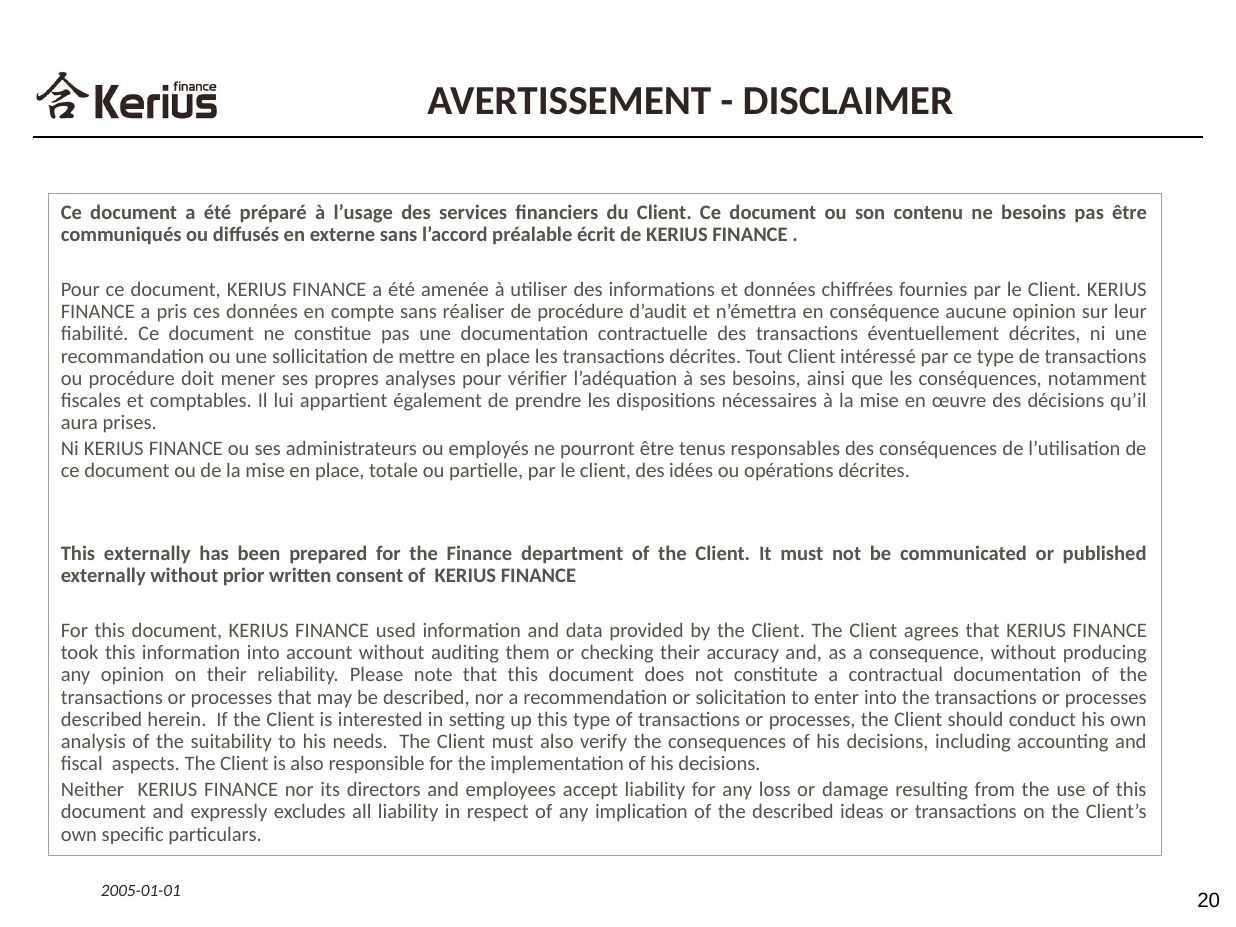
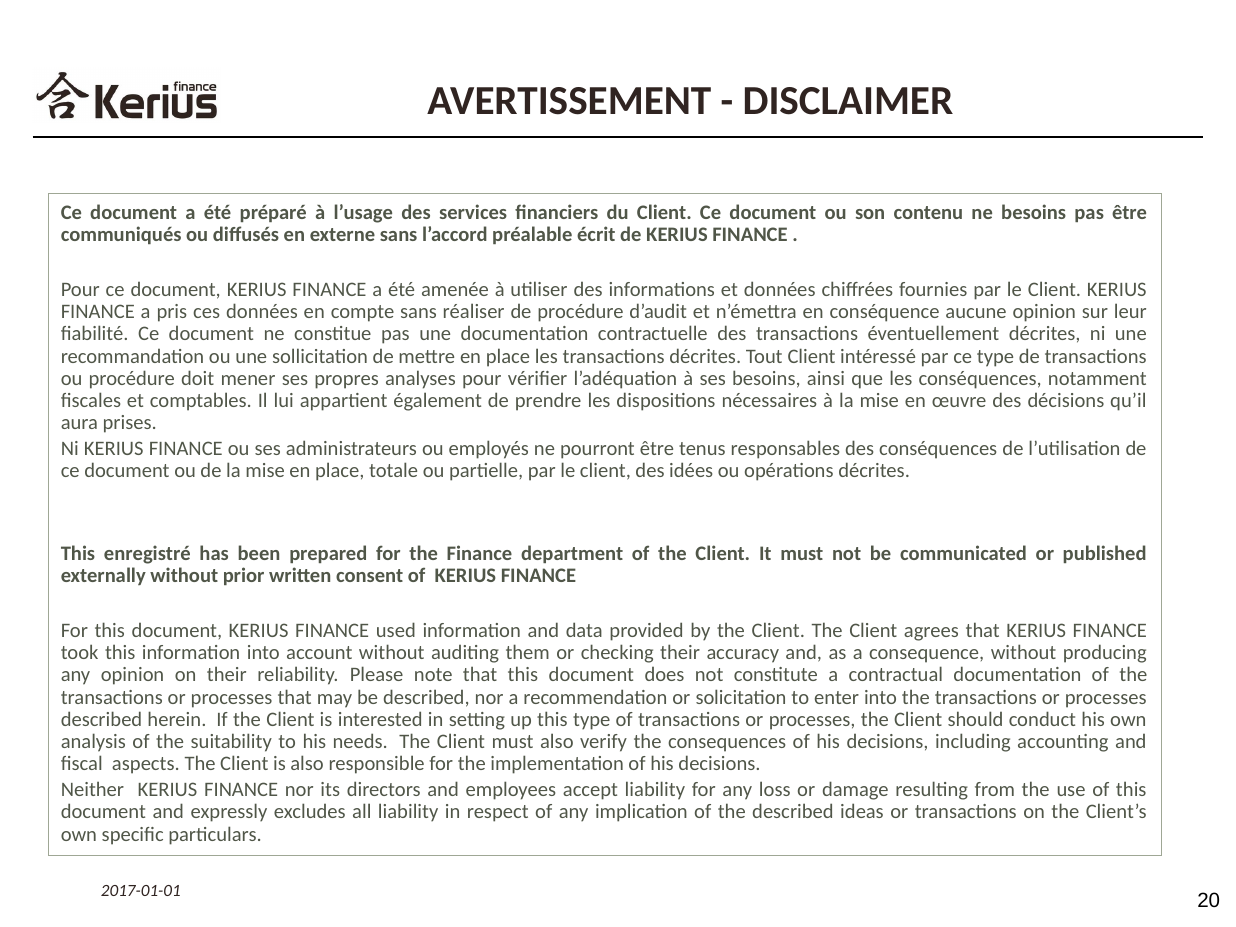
This externally: externally -> enregistré
2005-01-01: 2005-01-01 -> 2017-01-01
